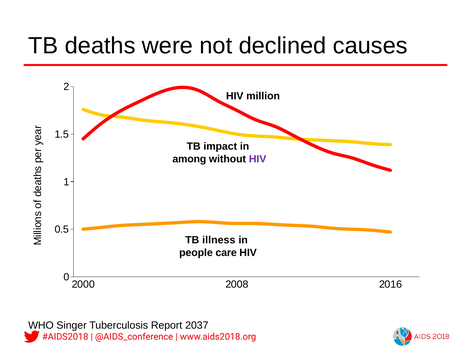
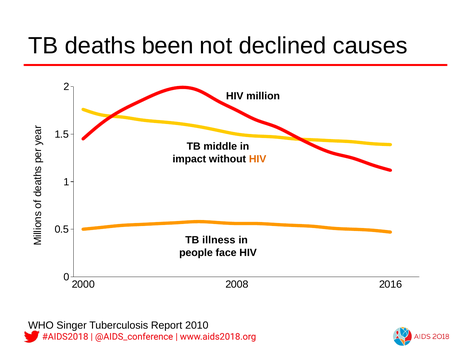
were: were -> been
impact: impact -> middle
among: among -> impact
HIV at (258, 159) colour: purple -> orange
care: care -> face
2037: 2037 -> 2010
